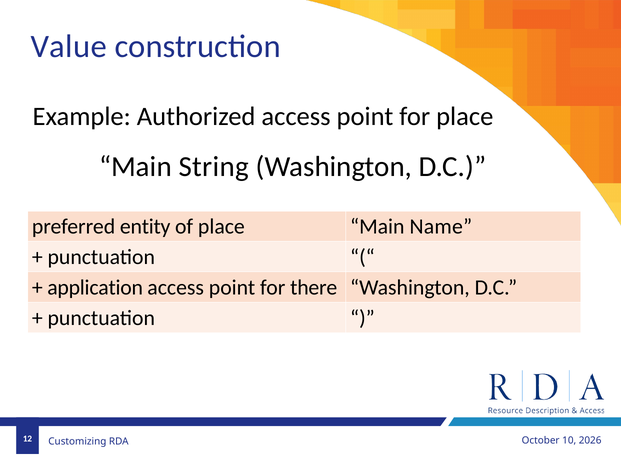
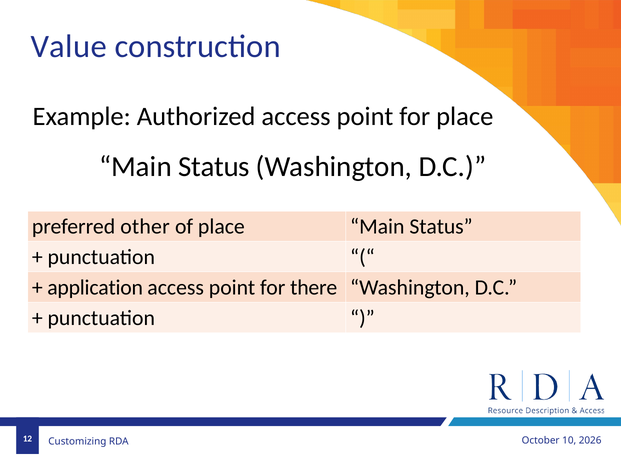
String at (214, 167): String -> Status
entity: entity -> other
place Main Name: Name -> Status
